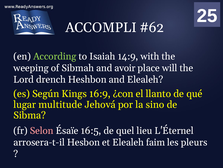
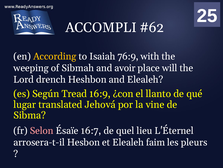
According colour: light green -> yellow
14:9: 14:9 -> 76:9
Kings: Kings -> Tread
multitude: multitude -> translated
sino: sino -> vine
16:5: 16:5 -> 16:7
